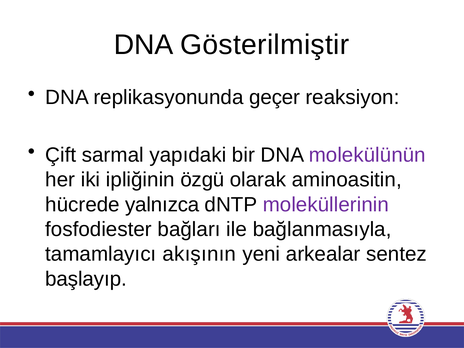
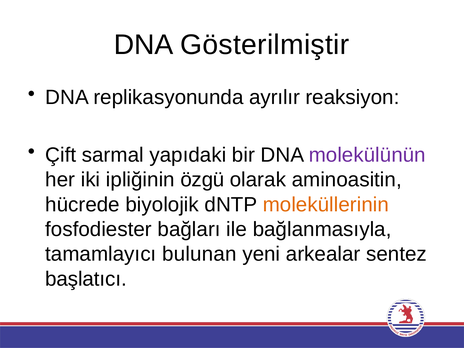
geçer: geçer -> ayrılır
yalnızca: yalnızca -> biyolojik
moleküllerinin colour: purple -> orange
akışının: akışının -> bulunan
başlayıp: başlayıp -> başlatıcı
